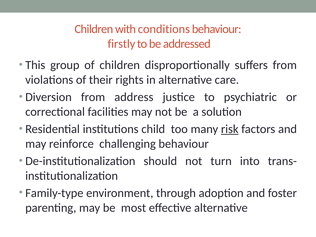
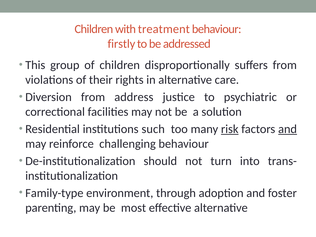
conditions: conditions -> treatment
child: child -> such
and at (288, 129) underline: none -> present
